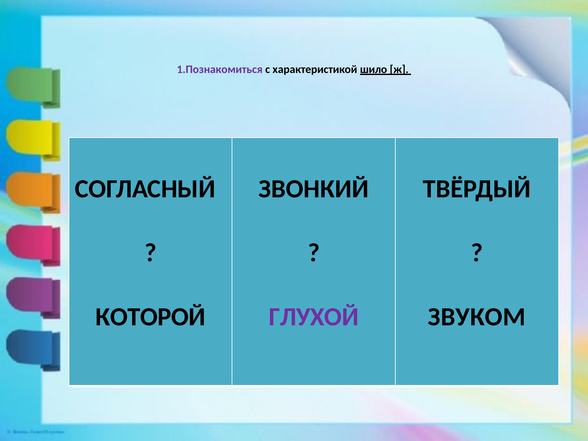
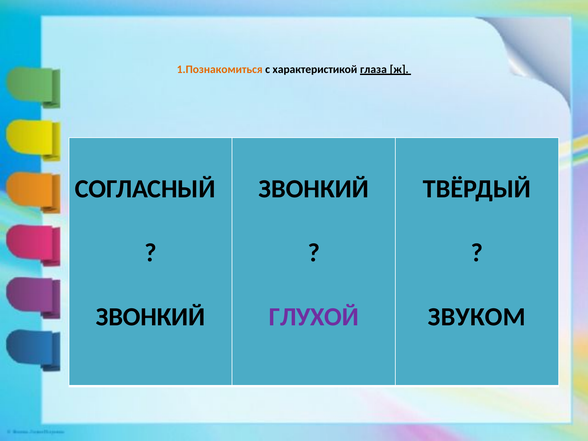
1.Познакомиться colour: purple -> orange
шило: шило -> глаза
КОТОРОЙ at (151, 317): КОТОРОЙ -> ЗВОНКИЙ
